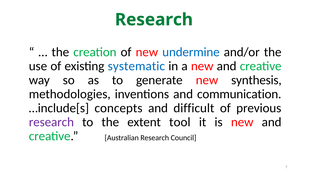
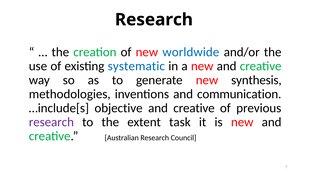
Research at (154, 20) colour: green -> black
undermine: undermine -> worldwide
concepts: concepts -> objective
difficult at (194, 108): difficult -> creative
tool: tool -> task
